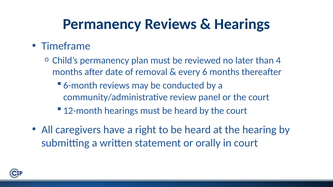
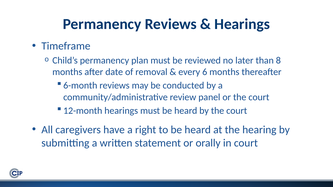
4: 4 -> 8
